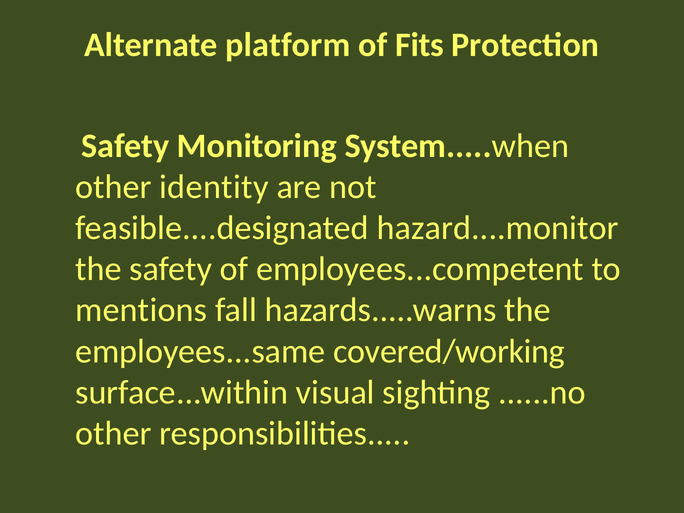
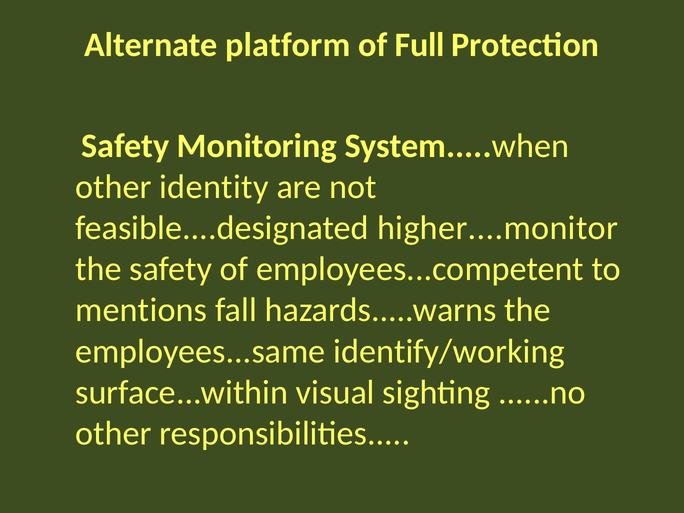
Fits: Fits -> Full
hazard....monitor: hazard....monitor -> higher....monitor
covered/working: covered/working -> identify/working
